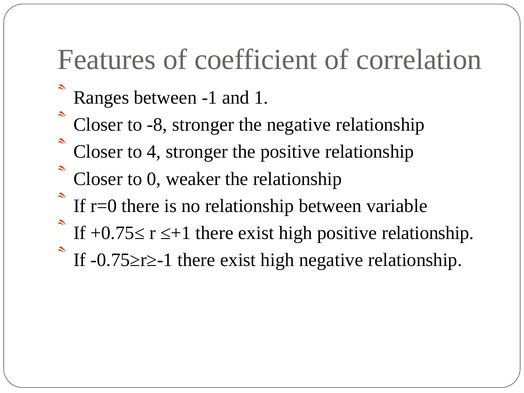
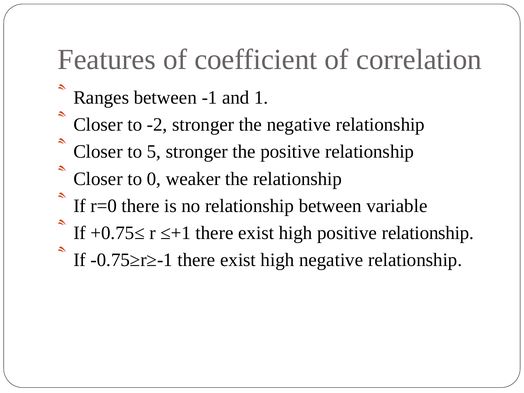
-8: -8 -> -2
4: 4 -> 5
